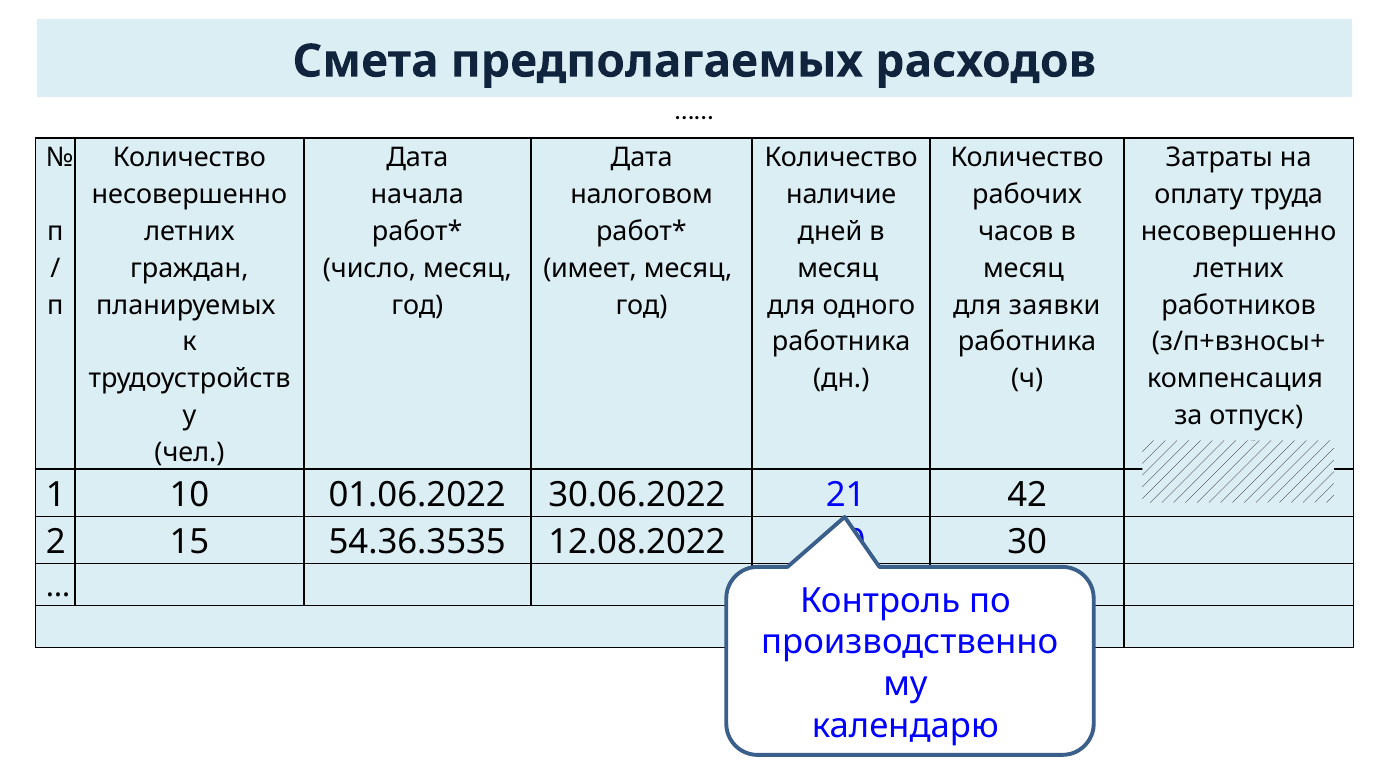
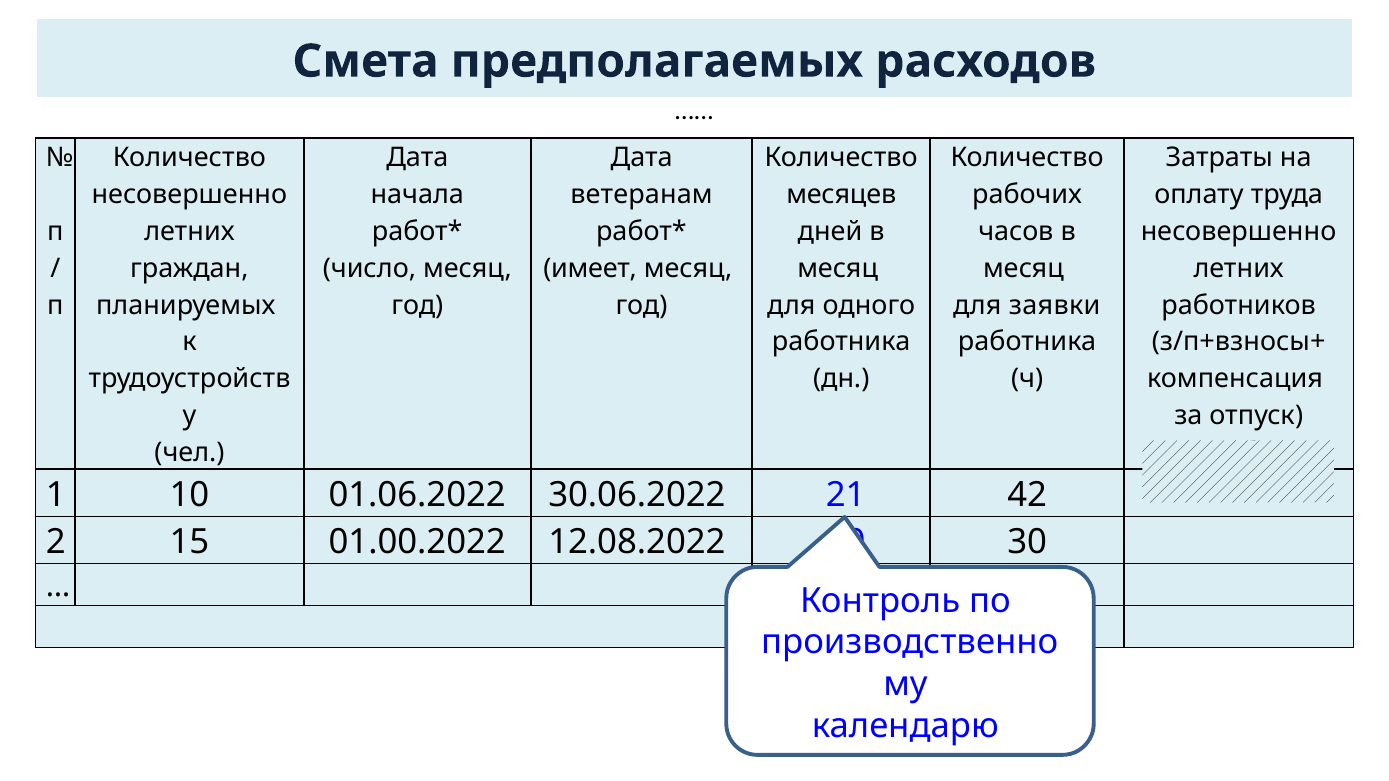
налоговом: налоговом -> ветеранам
наличие: наличие -> месяцев
54.36.3535: 54.36.3535 -> 01.00.2022
